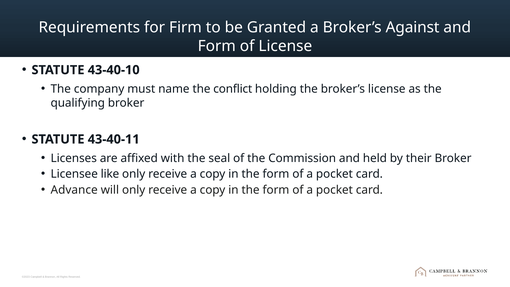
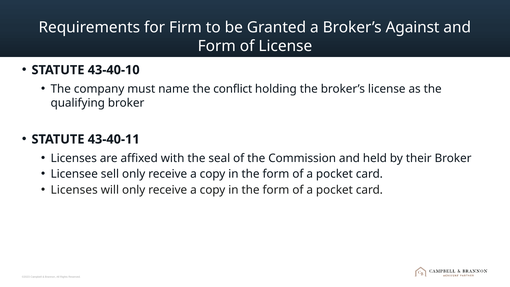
like: like -> sell
Advance at (74, 190): Advance -> Licenses
